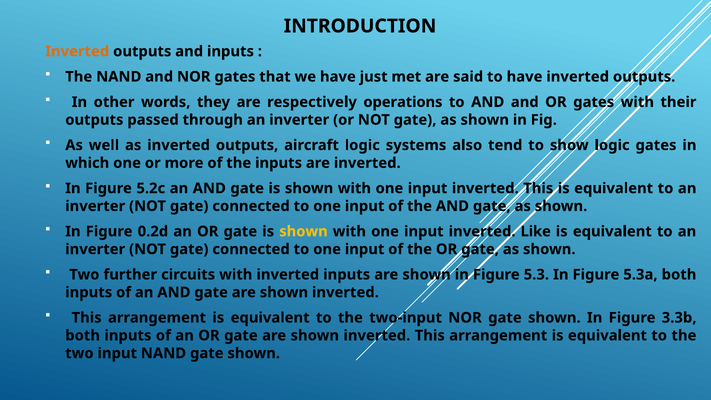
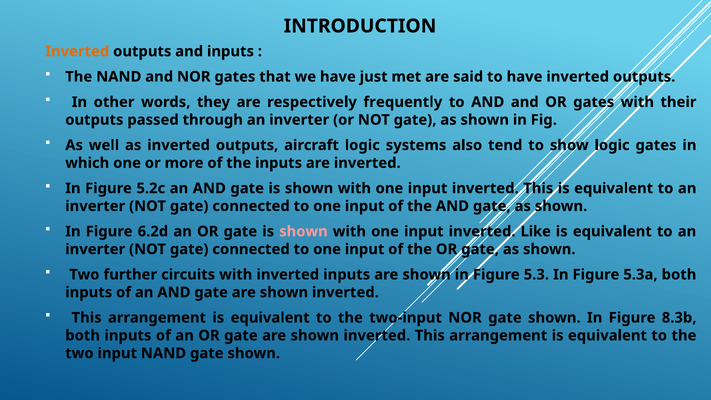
operations: operations -> frequently
0.2d: 0.2d -> 6.2d
shown at (303, 231) colour: yellow -> pink
3.3b: 3.3b -> 8.3b
